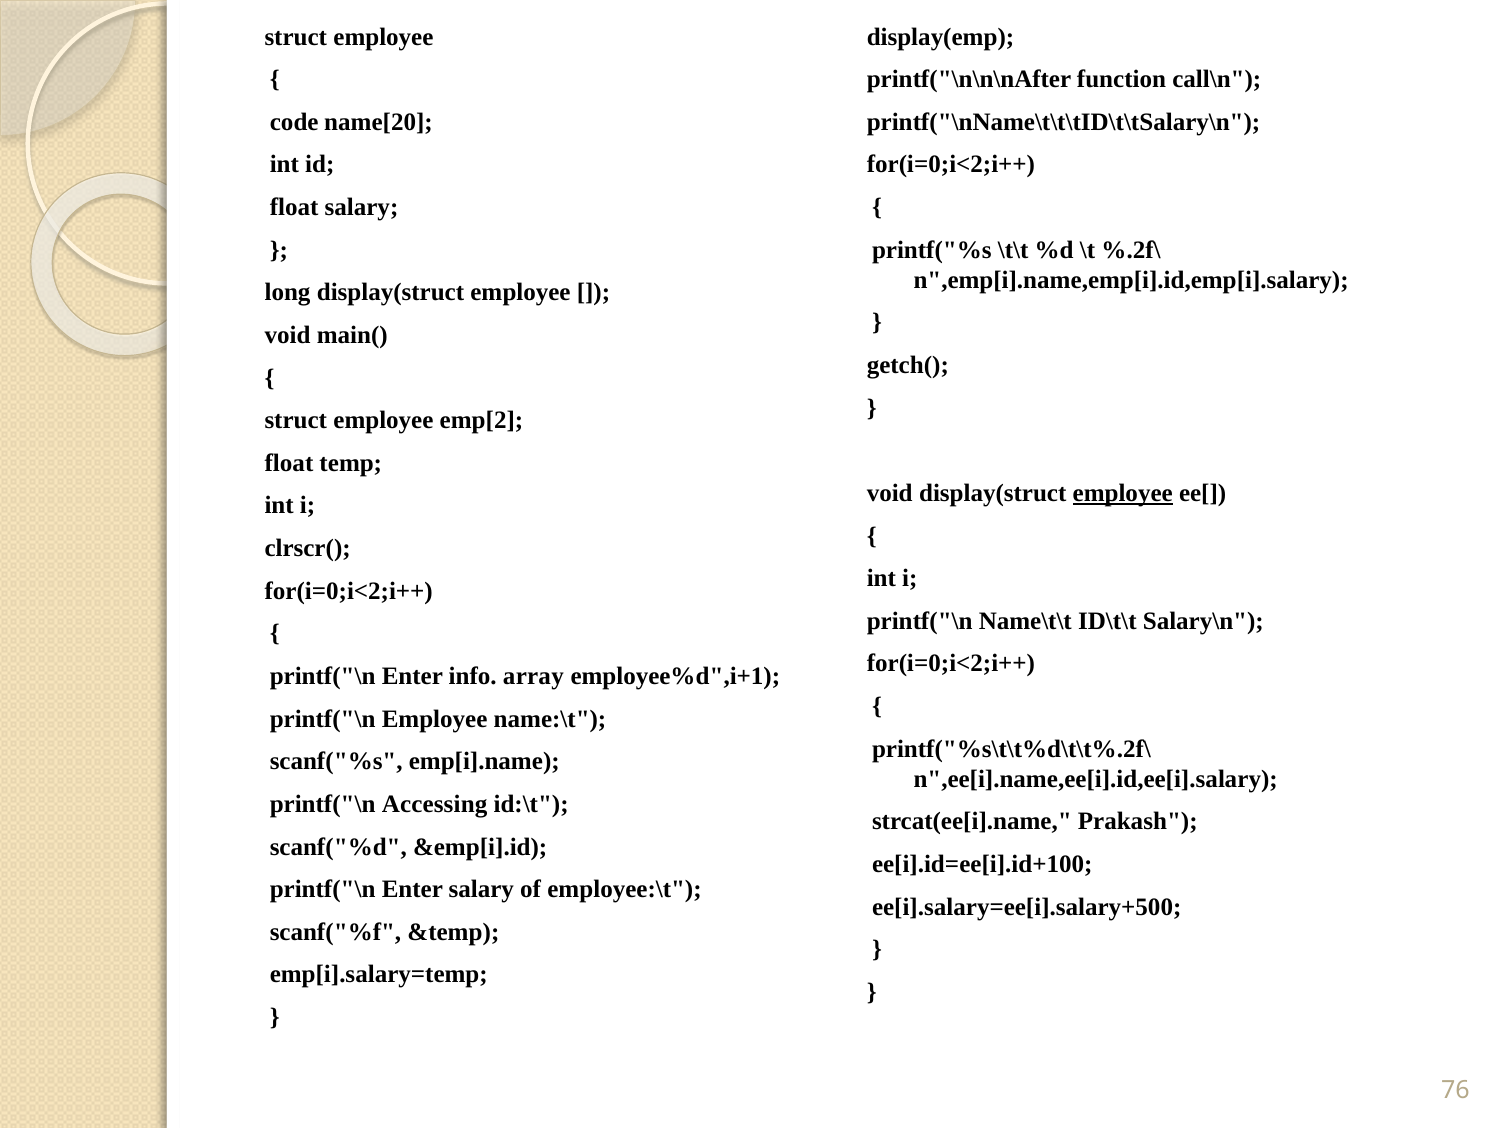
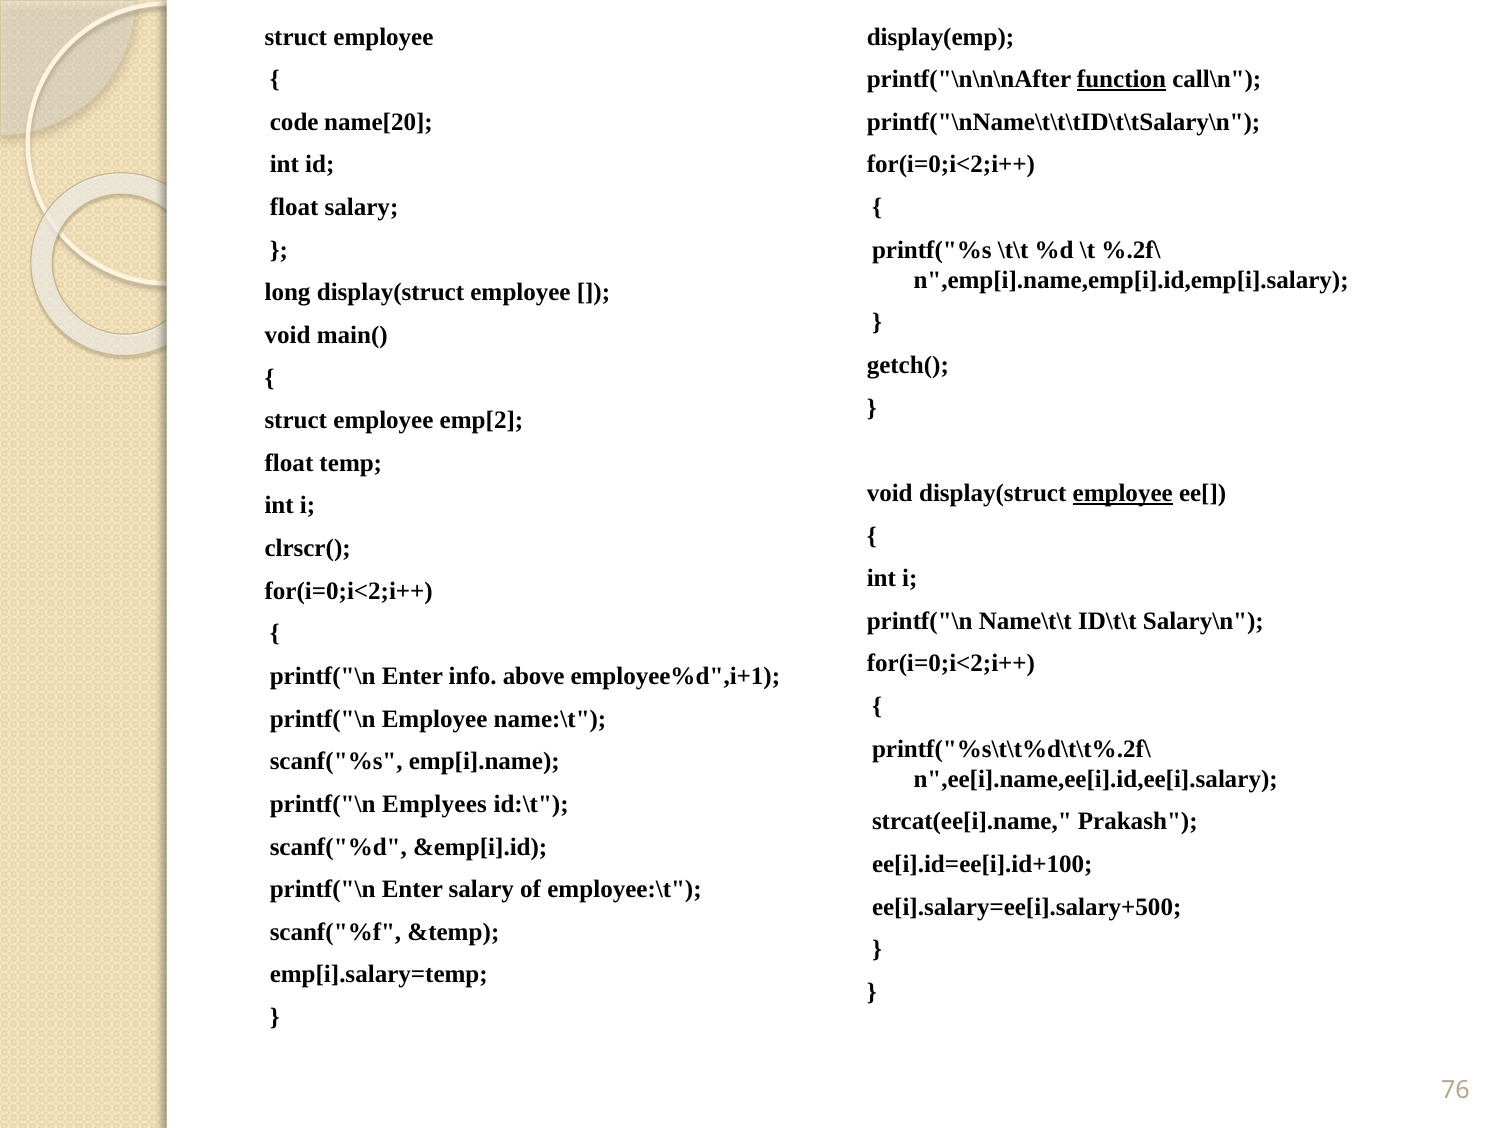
function underline: none -> present
array: array -> above
Accessing: Accessing -> Emplyees
